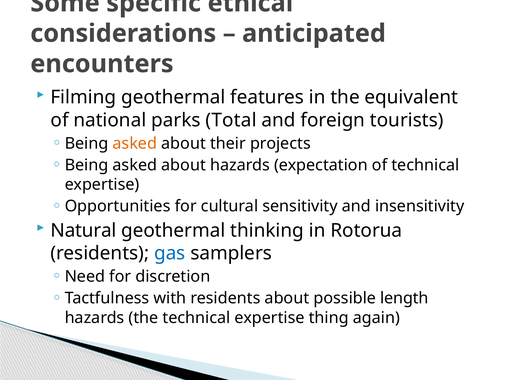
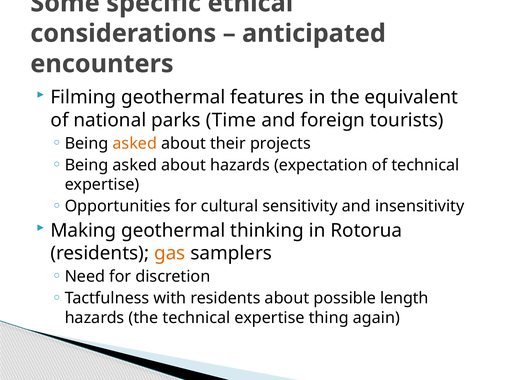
Total: Total -> Time
Natural: Natural -> Making
gas colour: blue -> orange
